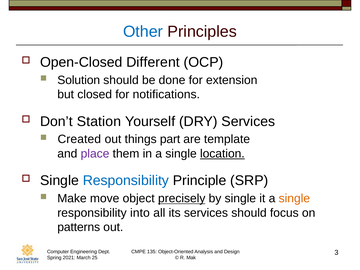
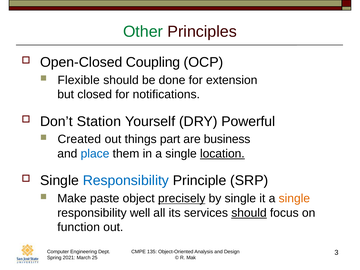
Other colour: blue -> green
Different: Different -> Coupling
Solution: Solution -> Flexible
DRY Services: Services -> Powerful
template: template -> business
place colour: purple -> blue
move: move -> paste
into: into -> well
should at (249, 213) underline: none -> present
patterns: patterns -> function
